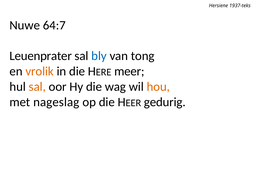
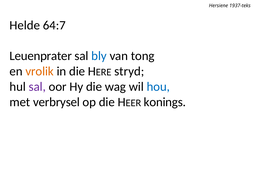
Nuwe: Nuwe -> Helde
meer: meer -> stryd
sal at (37, 86) colour: orange -> purple
hou colour: orange -> blue
nageslag: nageslag -> verbrysel
gedurig: gedurig -> konings
